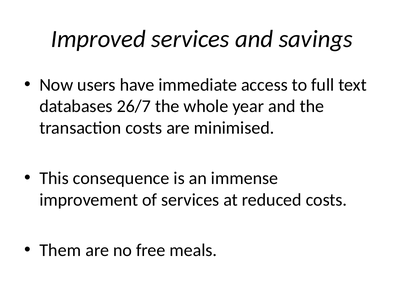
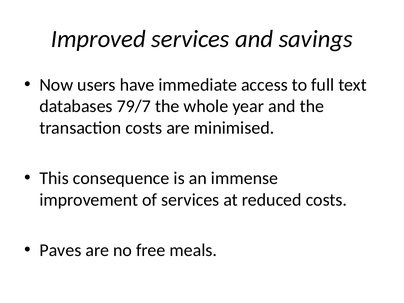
26/7: 26/7 -> 79/7
Them: Them -> Paves
